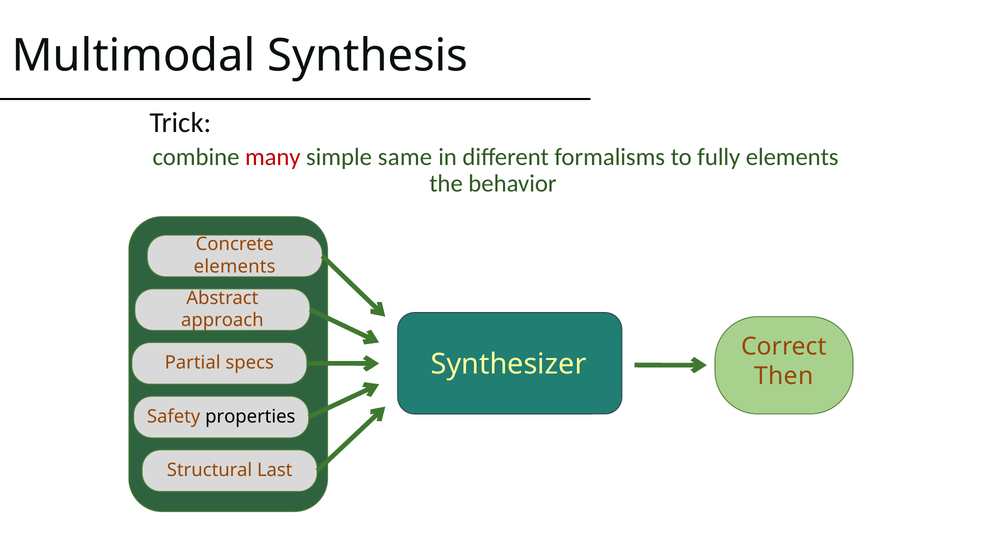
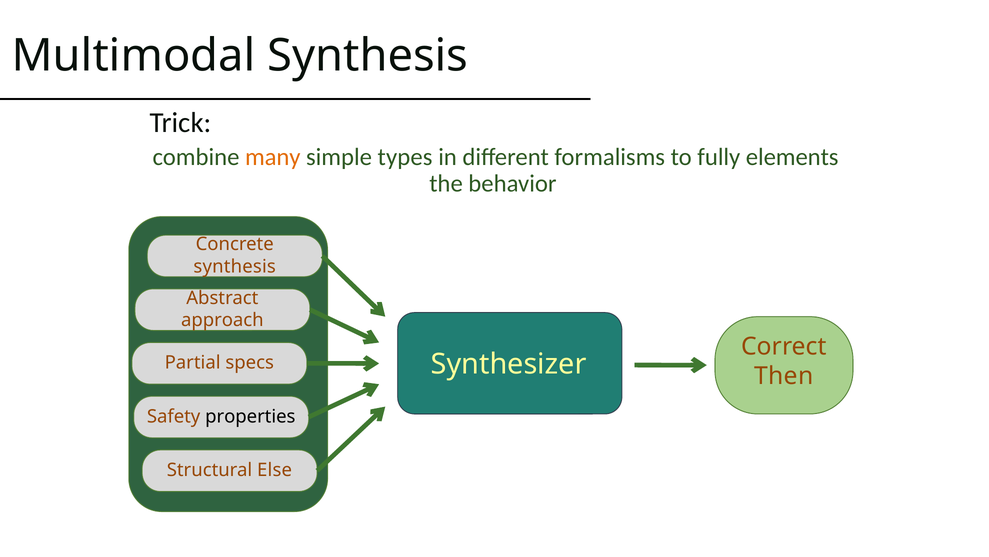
many colour: red -> orange
same: same -> types
elements at (235, 266): elements -> synthesis
Last: Last -> Else
